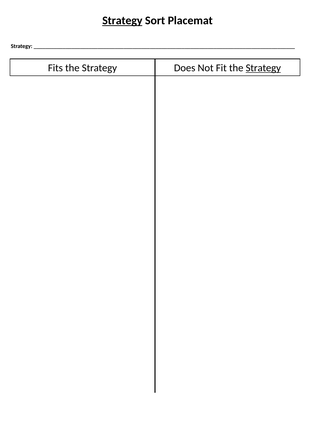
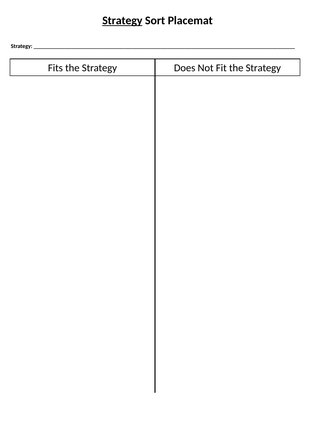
Strategy at (263, 68) underline: present -> none
